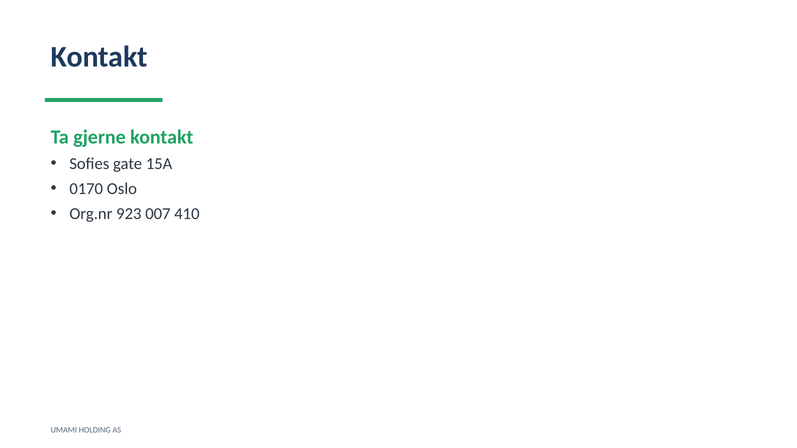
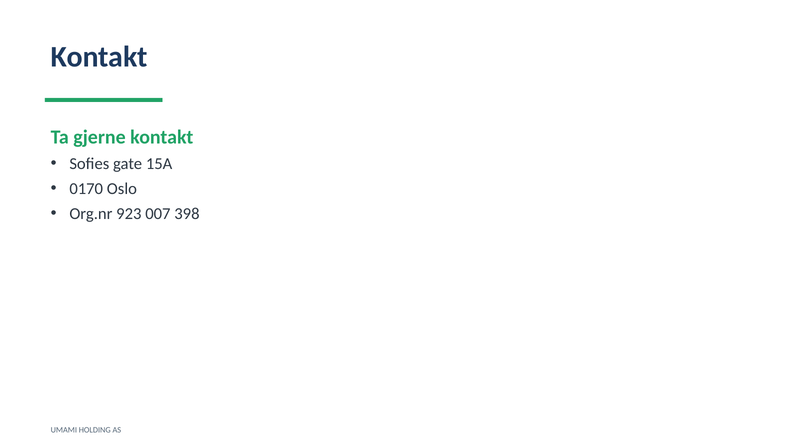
410: 410 -> 398
